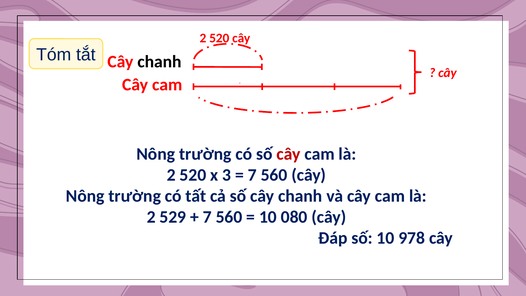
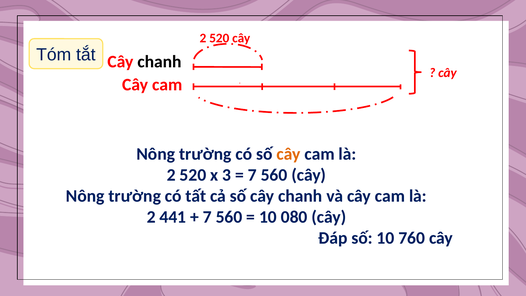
cây at (289, 154) colour: red -> orange
529: 529 -> 441
978: 978 -> 760
